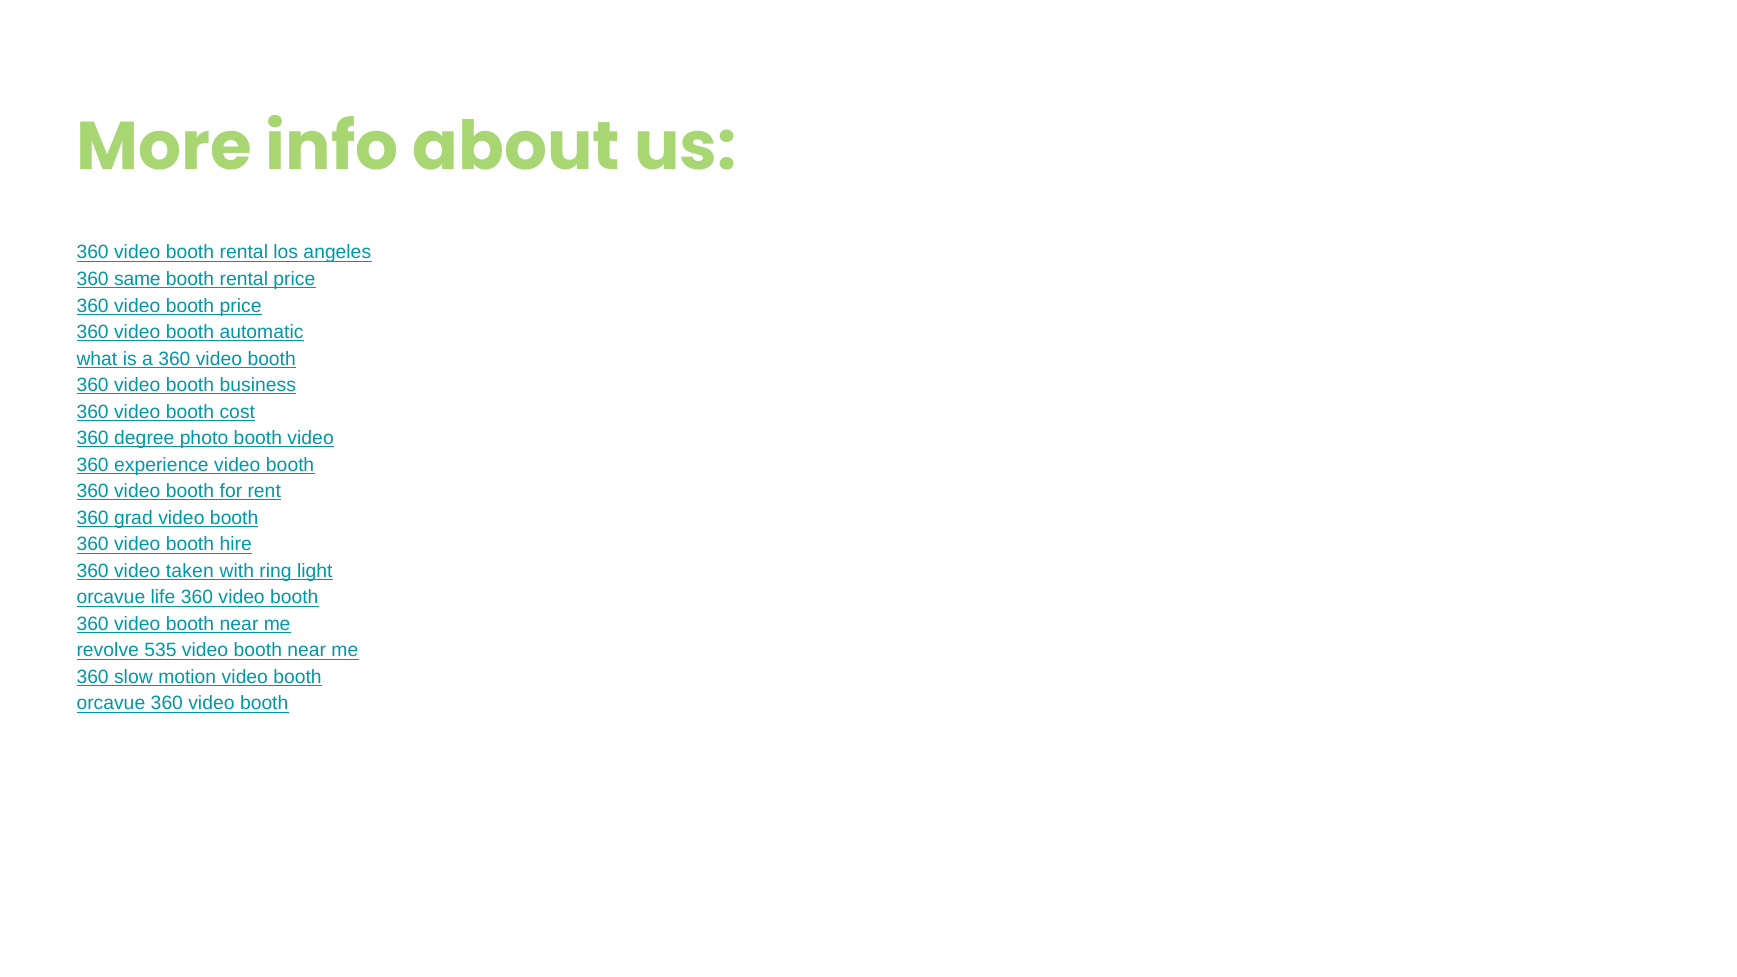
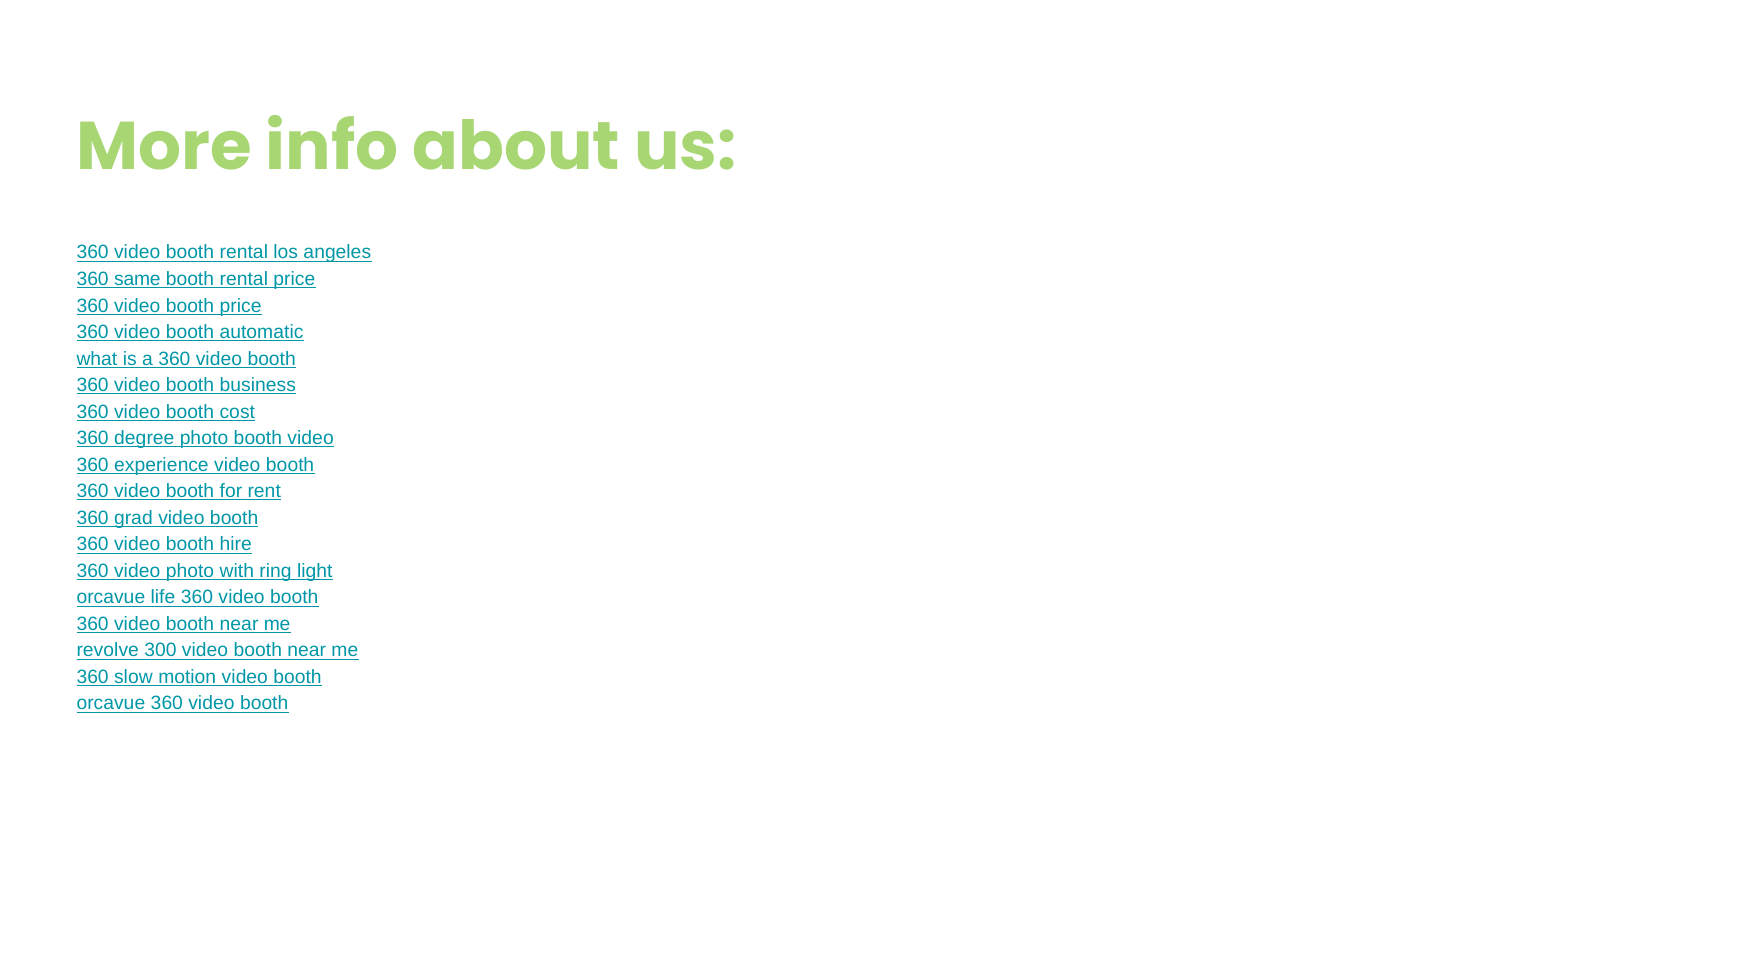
video taken: taken -> photo
535: 535 -> 300
